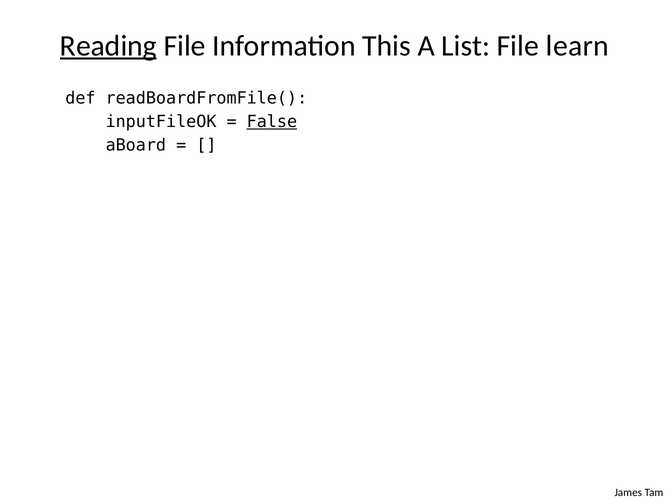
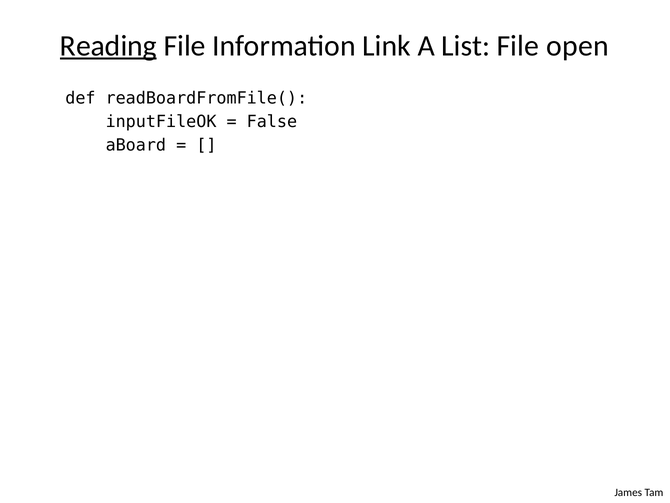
This: This -> Link
learn: learn -> open
False underline: present -> none
